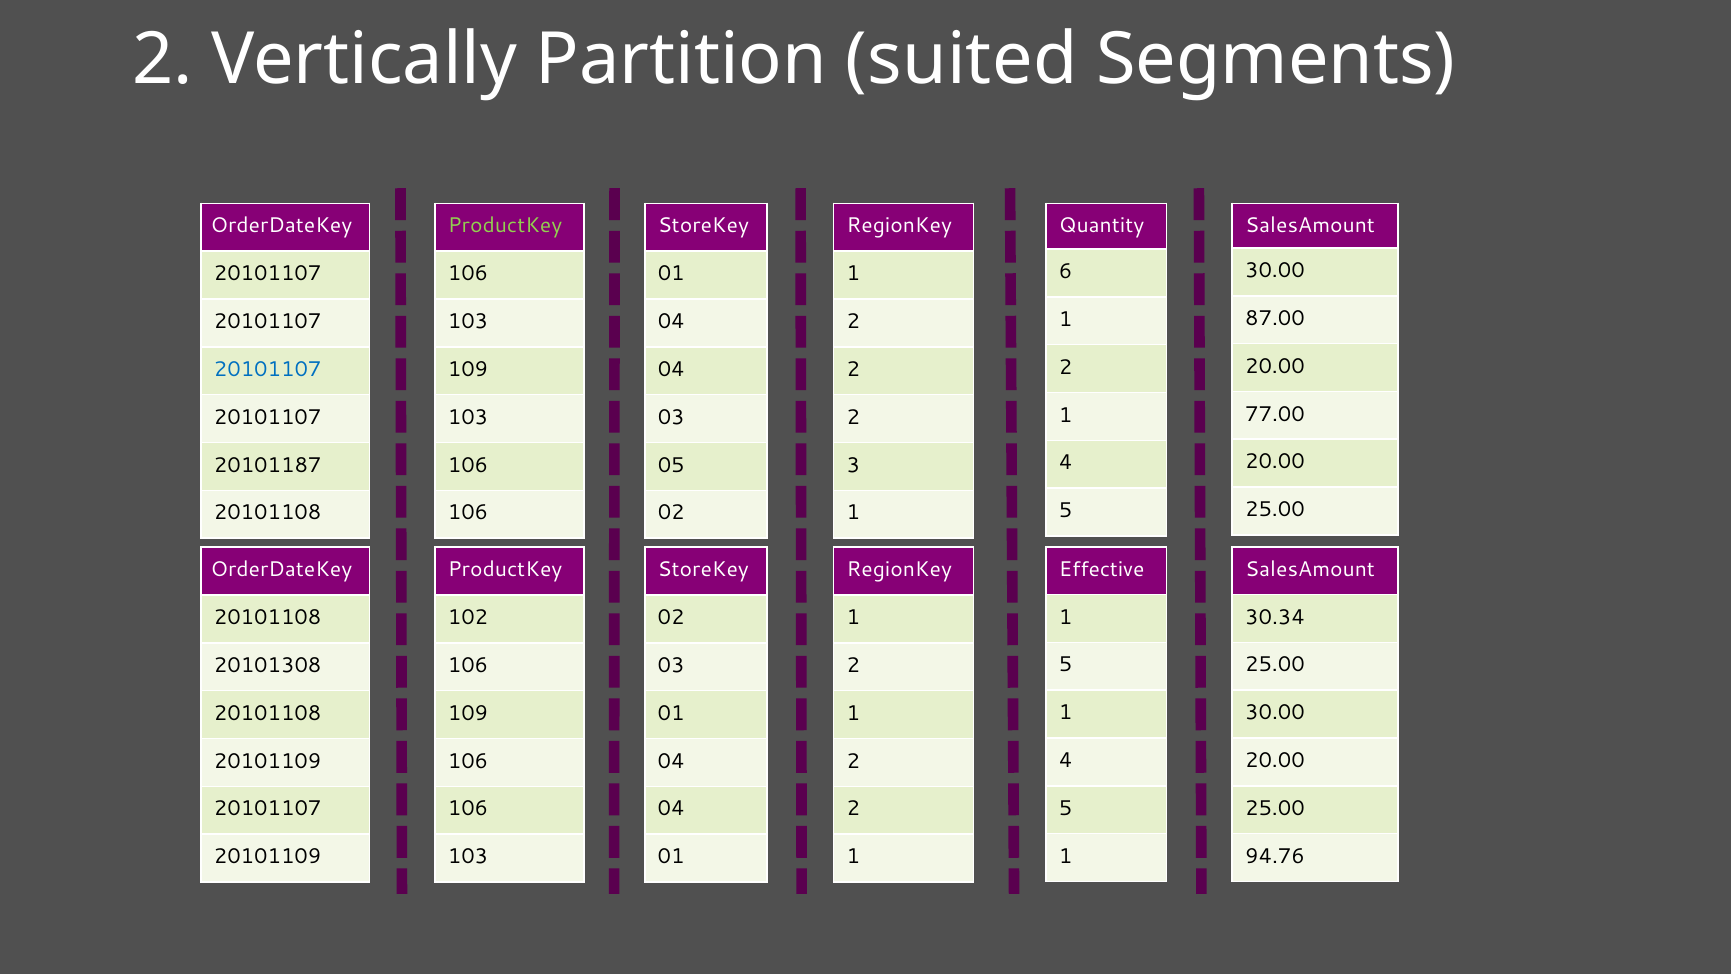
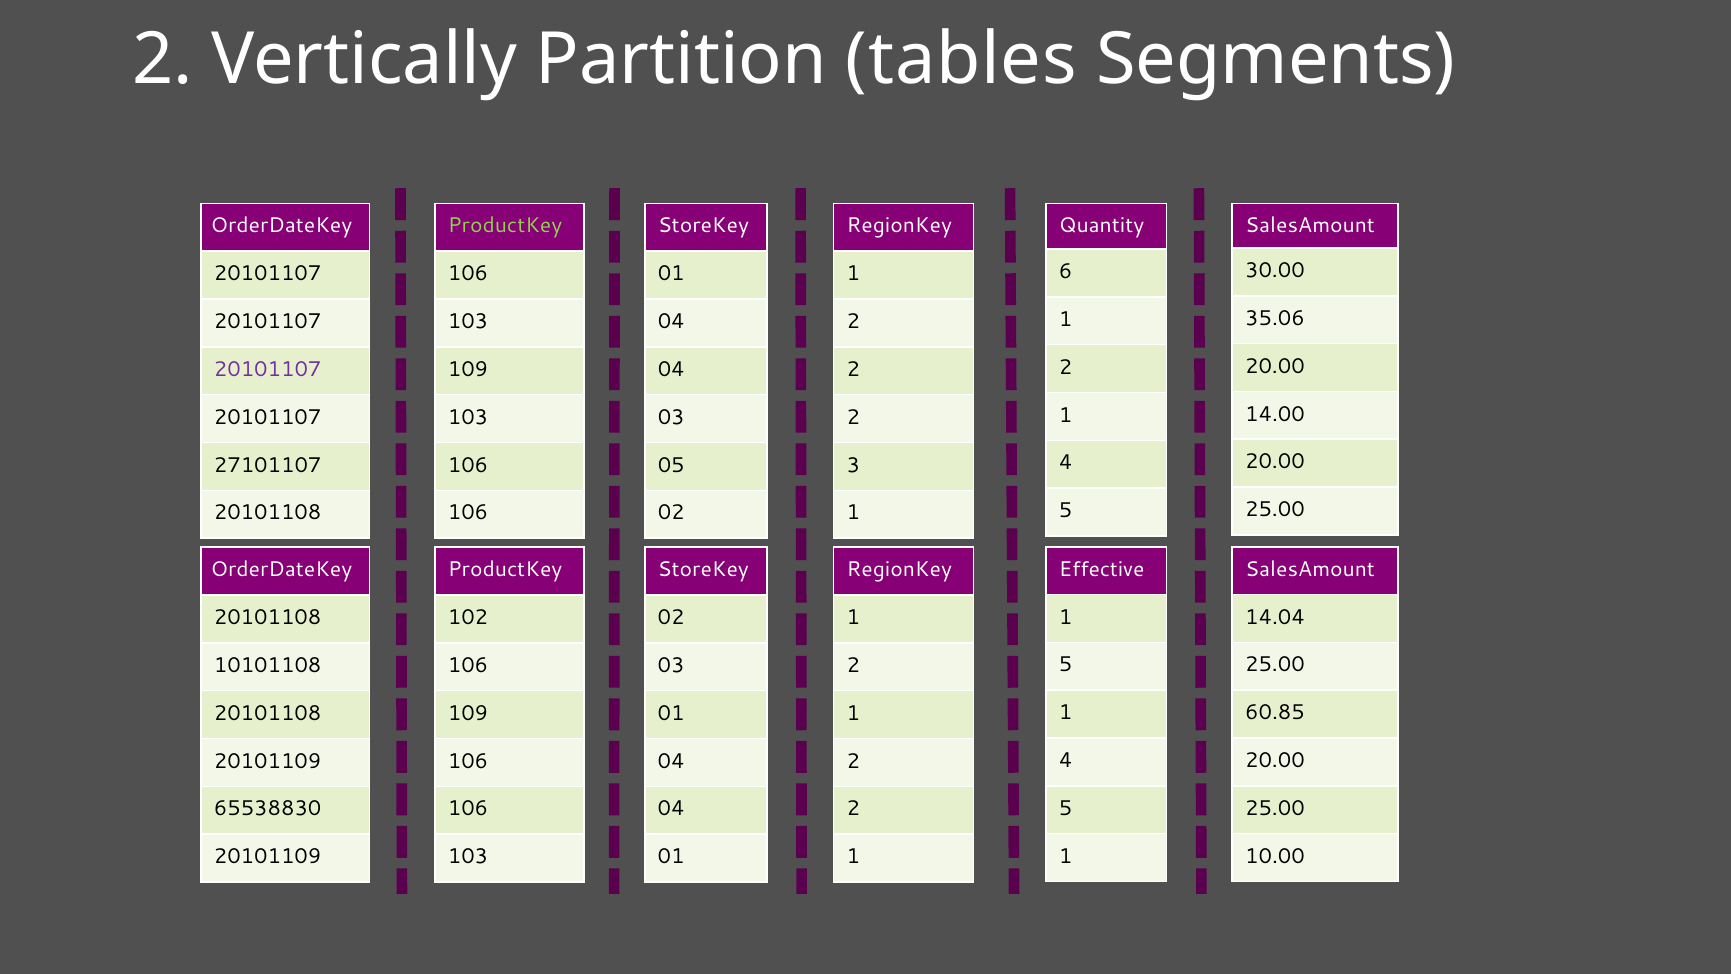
suited: suited -> tables
87.00: 87.00 -> 35.06
20101107 at (268, 369) colour: blue -> purple
77.00: 77.00 -> 14.00
20101187: 20101187 -> 27101107
30.34: 30.34 -> 14.04
20101308: 20101308 -> 10101108
30.00 at (1275, 712): 30.00 -> 60.85
20101107 at (268, 809): 20101107 -> 65538830
94.76: 94.76 -> 10.00
